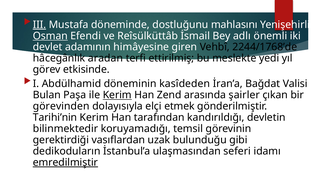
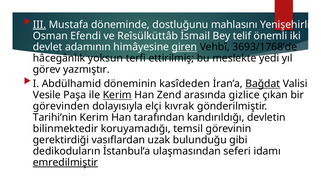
Osman underline: present -> none
adlı: adlı -> telif
giren underline: none -> present
2244/1768’de: 2244/1768’de -> 3693/1768’de
aradan: aradan -> yoksun
etkisinde: etkisinde -> yazmıştır
Bağdat underline: none -> present
Bulan: Bulan -> Vesile
şairler: şairler -> gizlice
etmek: etmek -> kıvrak
